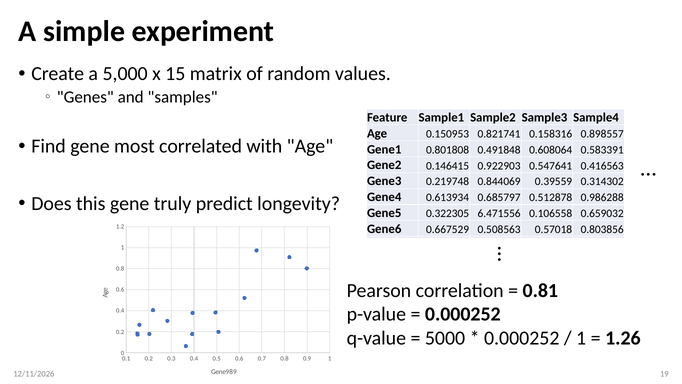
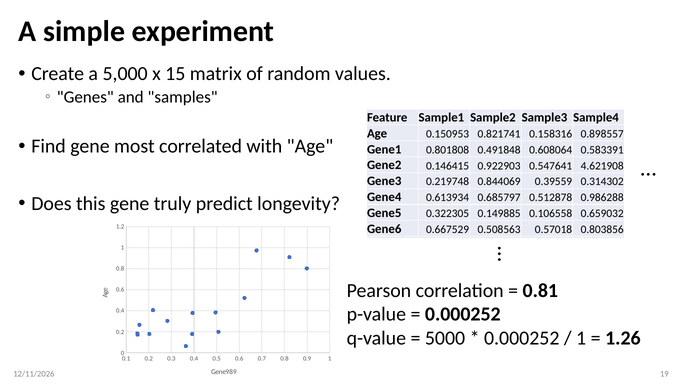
0.416563: 0.416563 -> 4.621908
6.471556: 6.471556 -> 0.149885
